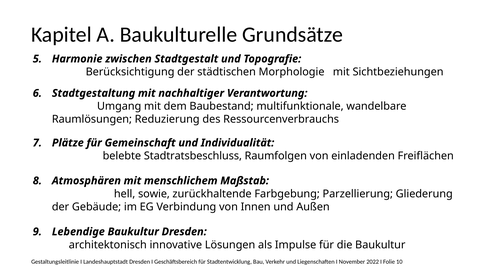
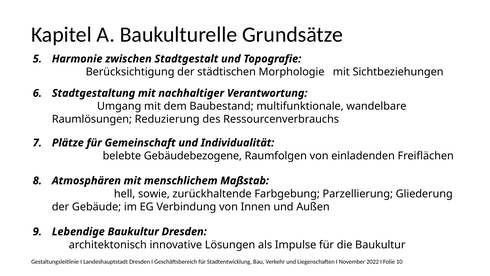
Stadtratsbeschluss: Stadtratsbeschluss -> Gebäudebezogene
